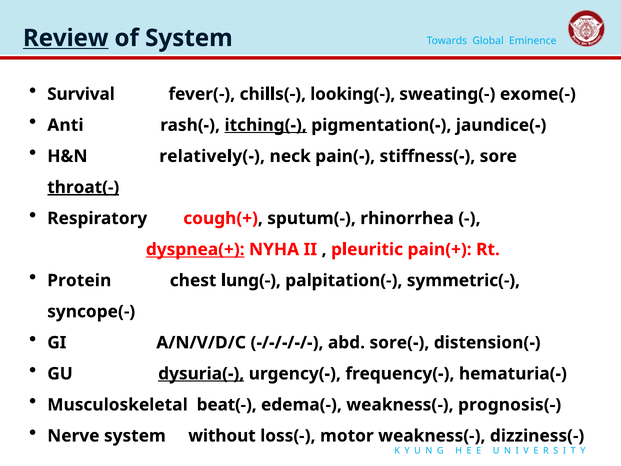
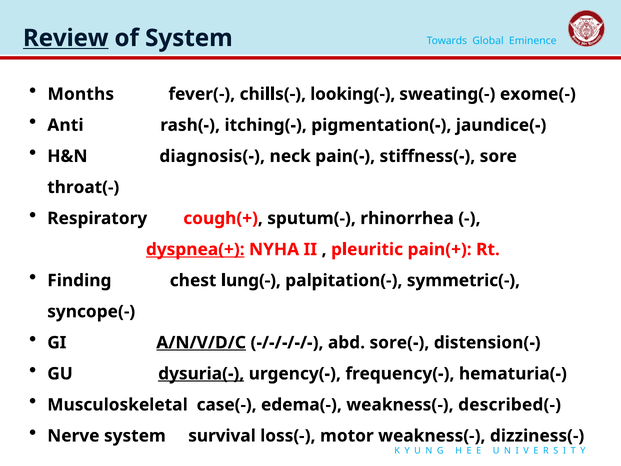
Survival: Survival -> Months
itching(- underline: present -> none
relatively(-: relatively(- -> diagnosis(-
throat(- underline: present -> none
Protein: Protein -> Finding
A/N/V/D/C underline: none -> present
beat(-: beat(- -> case(-
prognosis(-: prognosis(- -> described(-
without: without -> survival
